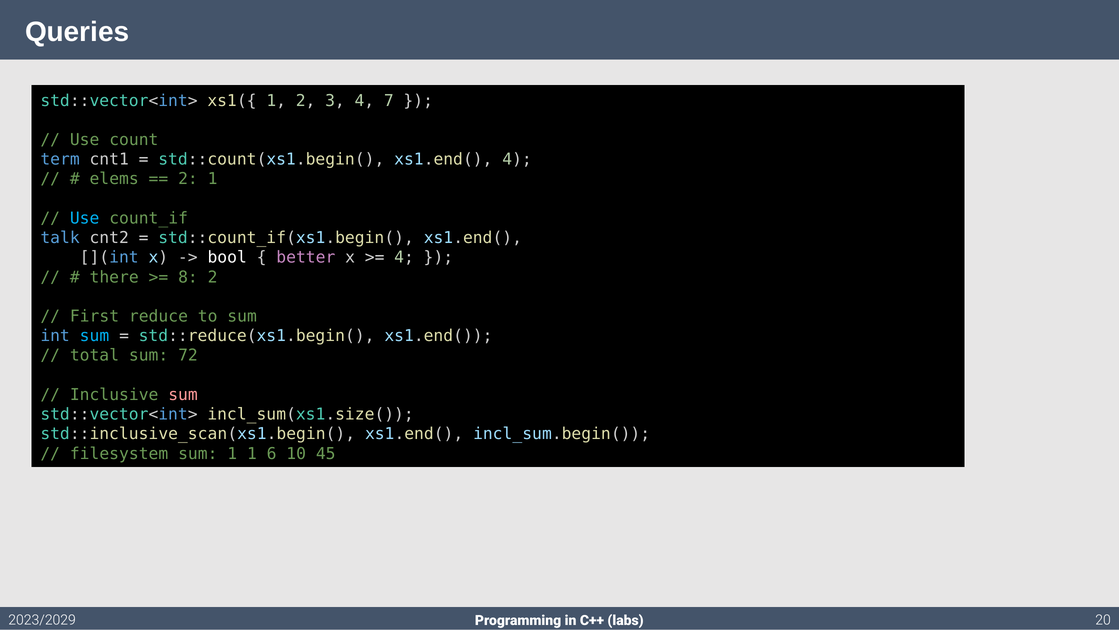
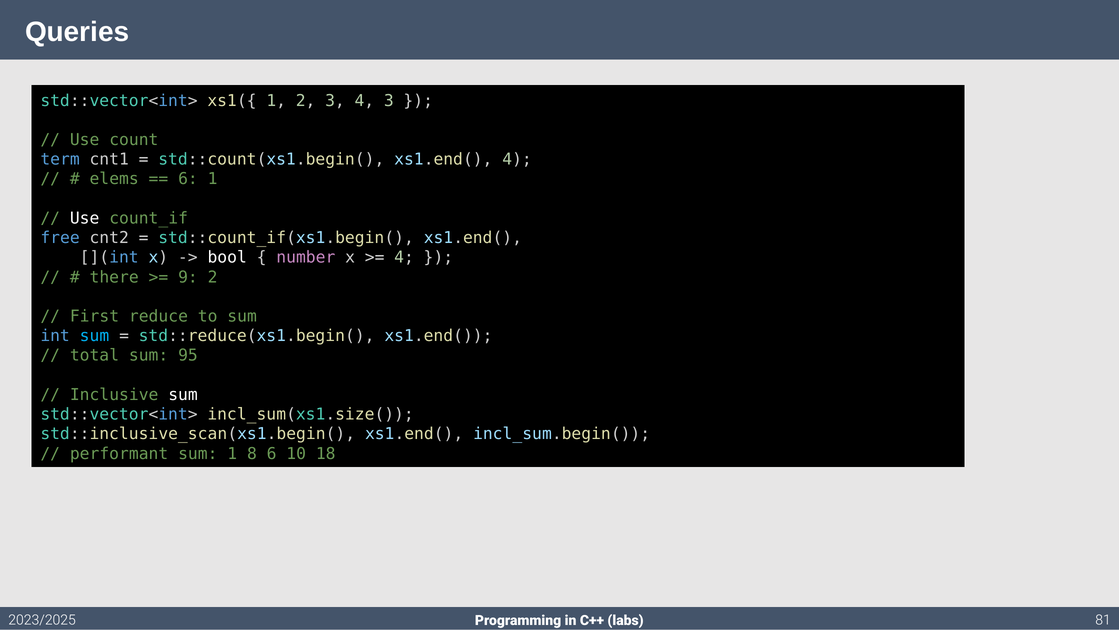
4 7: 7 -> 3
2 at (188, 179): 2 -> 6
Use at (85, 218) colour: light blue -> white
talk: talk -> free
better: better -> number
8: 8 -> 9
72: 72 -> 95
sum at (183, 394) colour: pink -> white
filesystem: filesystem -> performant
1 1: 1 -> 8
45: 45 -> 18
2023/2029: 2023/2029 -> 2023/2025
20: 20 -> 81
